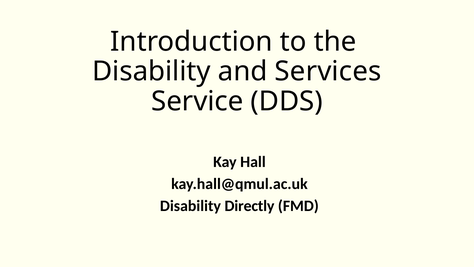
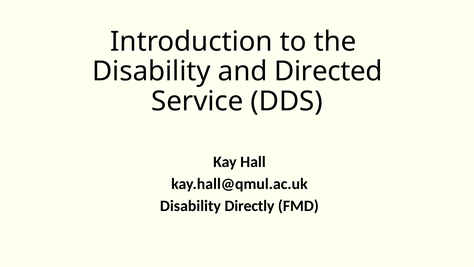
Services: Services -> Directed
